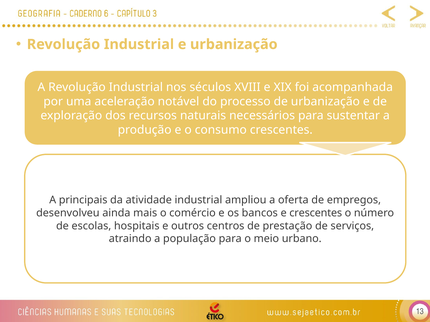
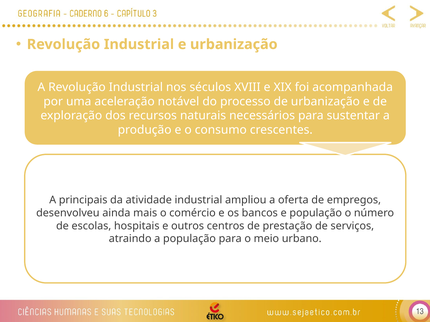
e crescentes: crescentes -> população
